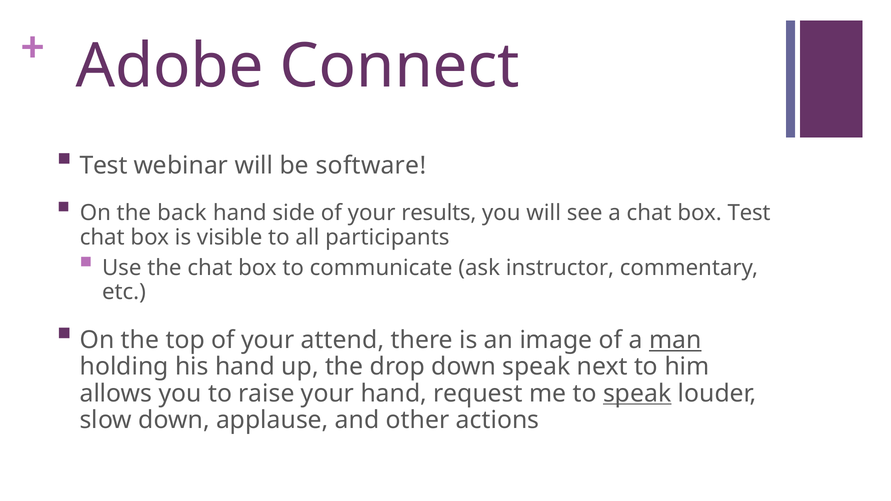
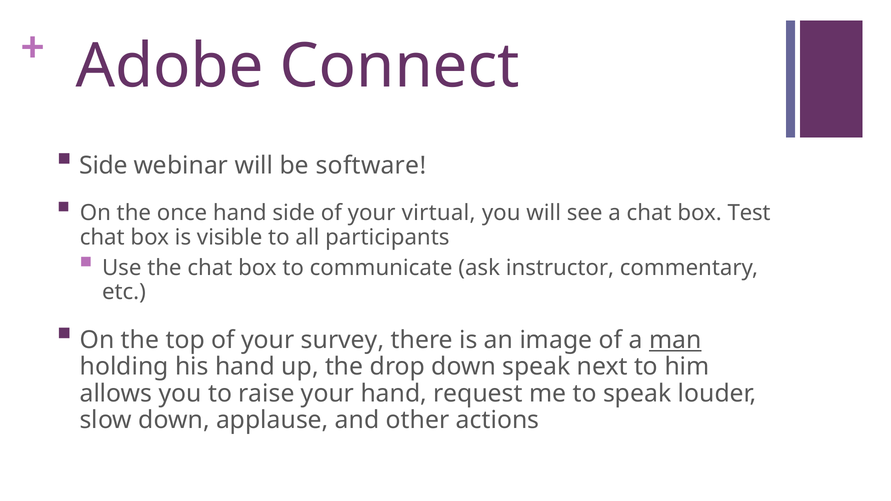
Test at (104, 166): Test -> Side
back: back -> once
results: results -> virtual
attend: attend -> survey
speak at (637, 394) underline: present -> none
